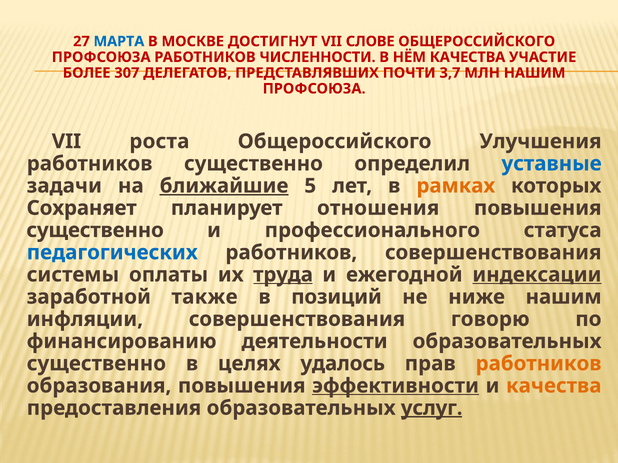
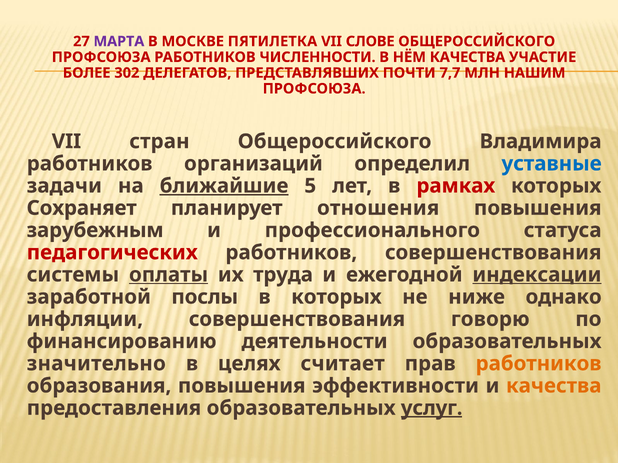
МАРТА colour: blue -> purple
ДОСТИГНУТ: ДОСТИГНУТ -> ПЯТИЛЕТКА
307: 307 -> 302
3,7: 3,7 -> 7,7
роста: роста -> стран
Улучшения: Улучшения -> Владимира
работников существенно: существенно -> организаций
рамках colour: orange -> red
существенно at (95, 230): существенно -> зарубежным
педагогических colour: blue -> red
оплаты underline: none -> present
труда underline: present -> none
также: также -> послы
в позиций: позиций -> которых
ниже нашим: нашим -> однако
существенно at (96, 364): существенно -> значительно
удалось: удалось -> считает
эффективности underline: present -> none
